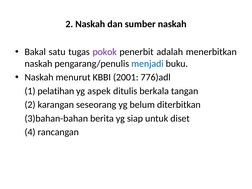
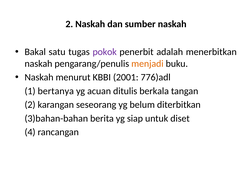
menjadi colour: blue -> orange
pelatihan: pelatihan -> bertanya
aspek: aspek -> acuan
